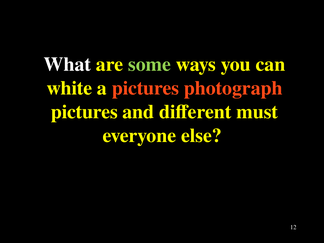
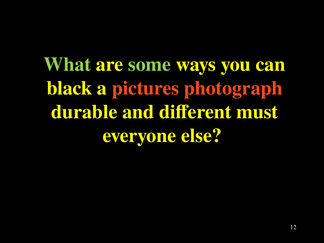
What colour: white -> light green
white: white -> black
pictures at (84, 112): pictures -> durable
